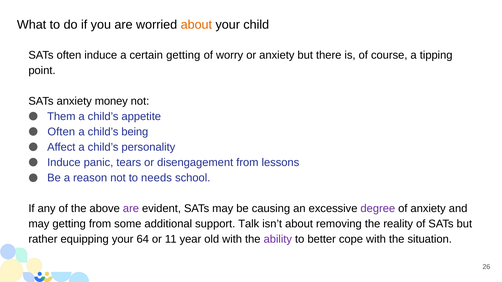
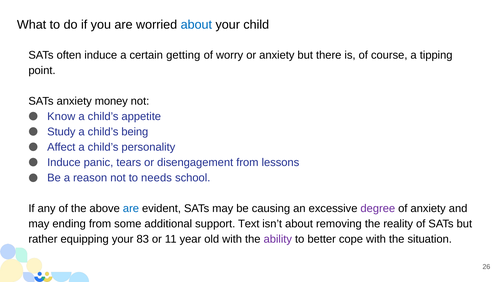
about at (196, 25) colour: orange -> blue
Them: Them -> Know
Often at (61, 132): Often -> Study
are at (131, 209) colour: purple -> blue
may getting: getting -> ending
Talk: Talk -> Text
64: 64 -> 83
